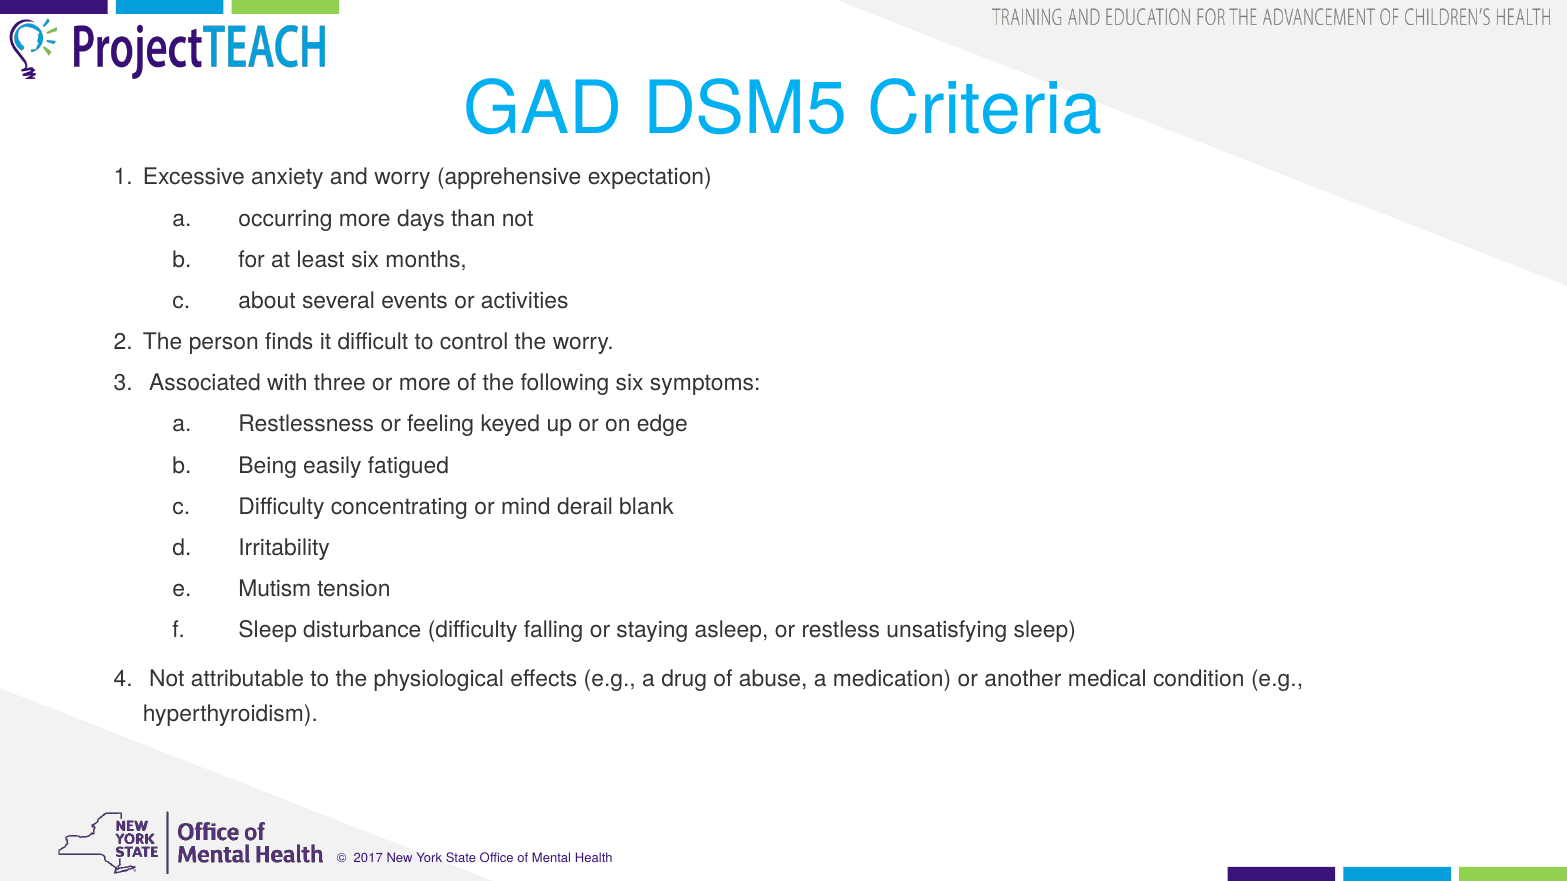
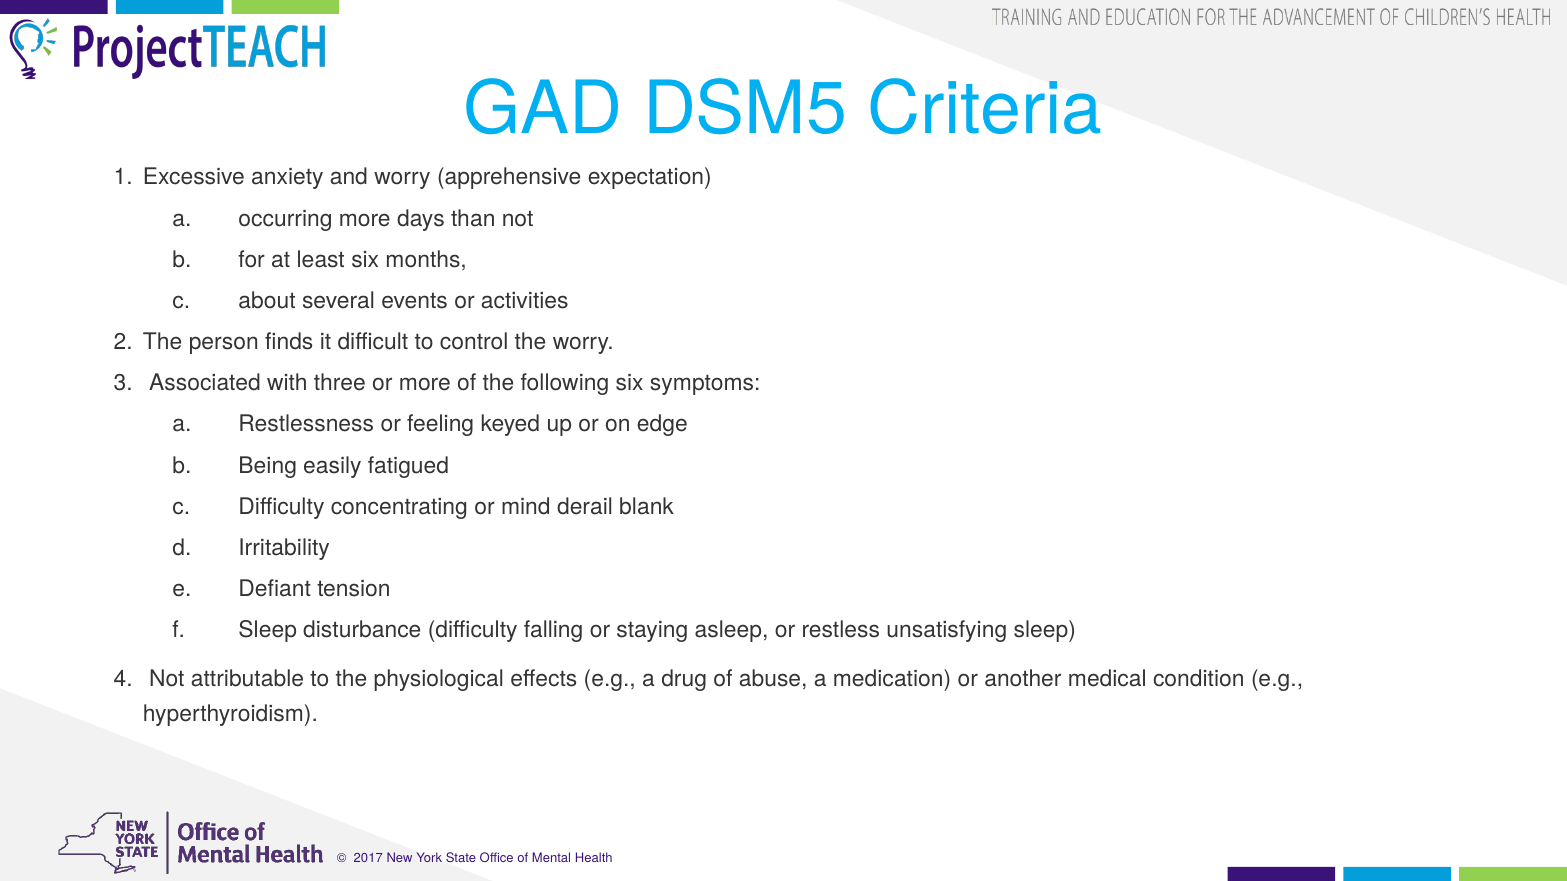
Mutism: Mutism -> Defiant
